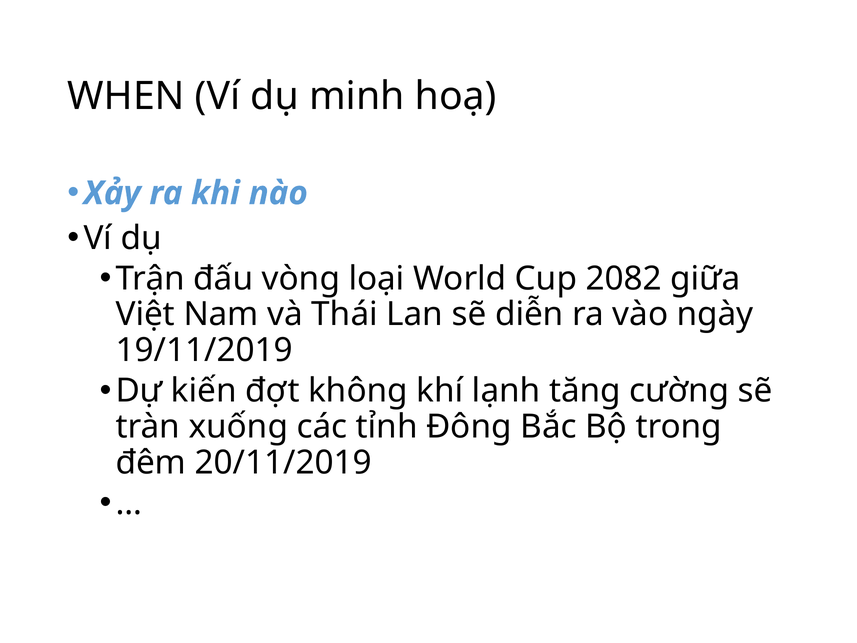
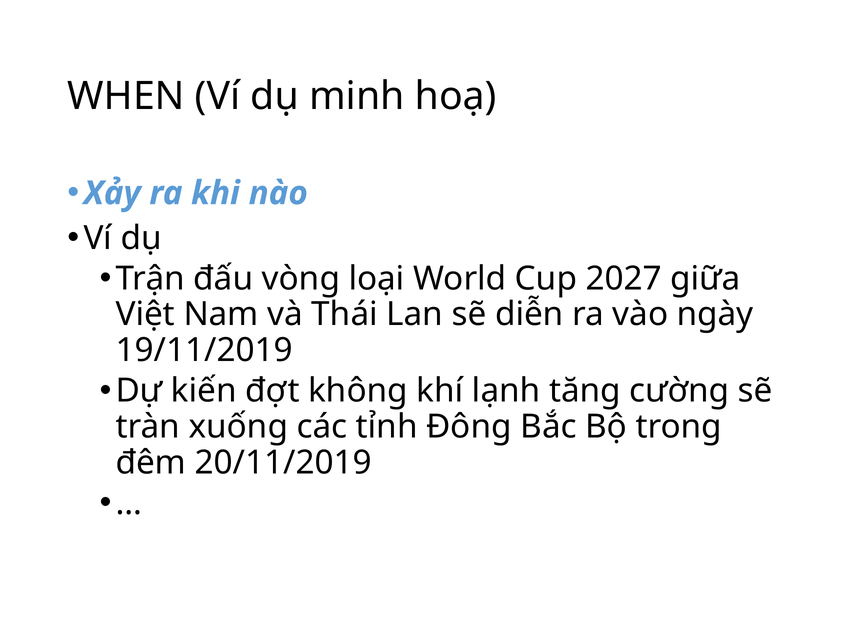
2082: 2082 -> 2027
